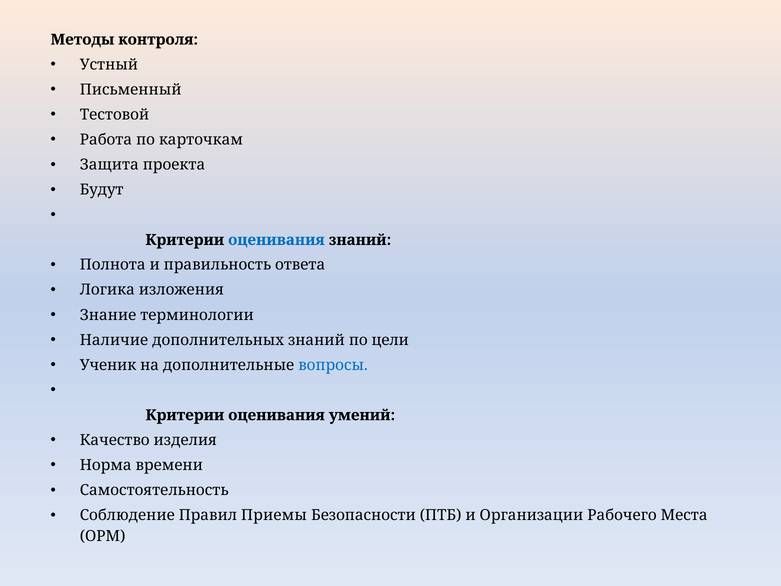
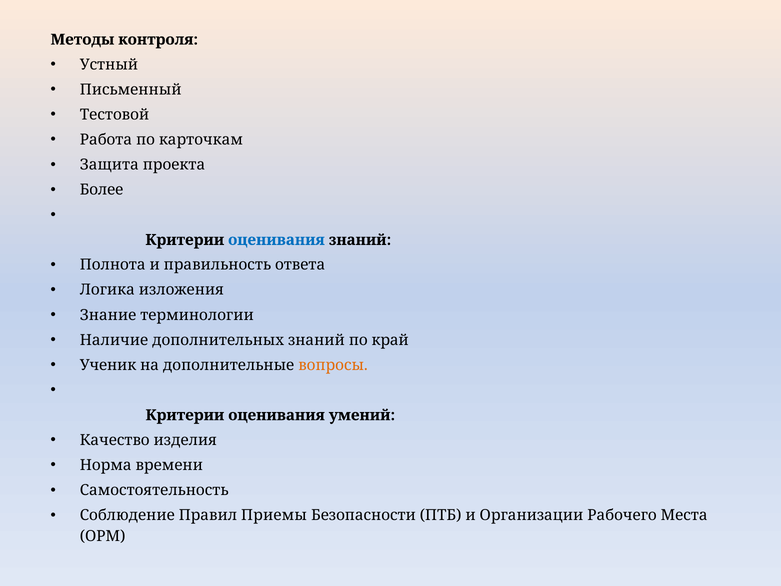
Будут: Будут -> Более
цели: цели -> край
вопросы colour: blue -> orange
